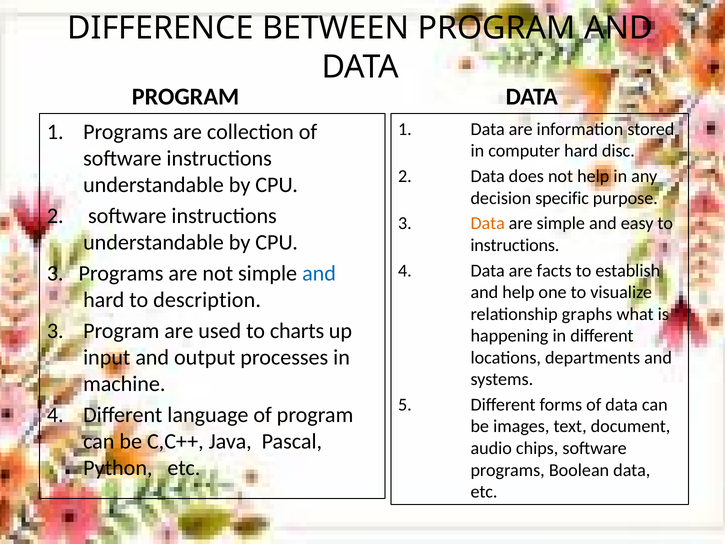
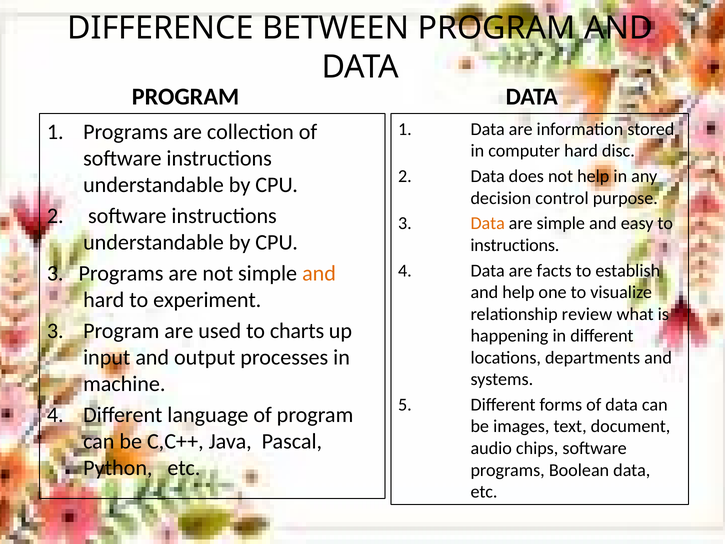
specific: specific -> control
and at (319, 273) colour: blue -> orange
description: description -> experiment
graphs: graphs -> review
